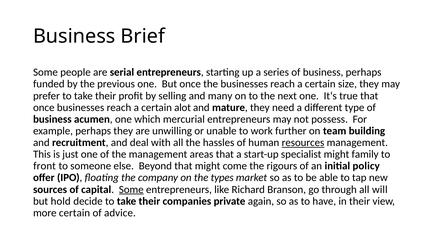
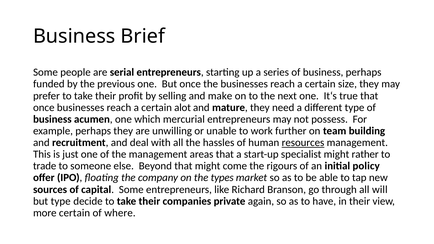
many: many -> make
family: family -> rather
front: front -> trade
Some at (131, 190) underline: present -> none
but hold: hold -> type
advice: advice -> where
